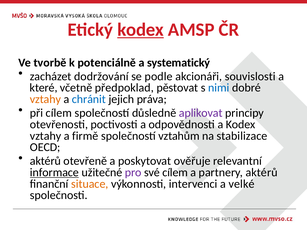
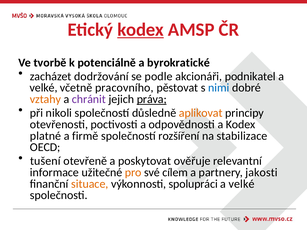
systematický: systematický -> byrokratické
souvislosti: souvislosti -> podnikatel
které at (44, 88): které -> velké
předpoklad: předpoklad -> pracovního
chránit colour: blue -> purple
práva underline: none -> present
při cílem: cílem -> nikoli
aplikovat colour: purple -> orange
vztahy at (46, 136): vztahy -> platné
vztahům: vztahům -> rozšíření
aktérů at (45, 161): aktérů -> tušení
informace underline: present -> none
pro colour: purple -> orange
partnery aktérů: aktérů -> jakosti
intervenci: intervenci -> spolupráci
